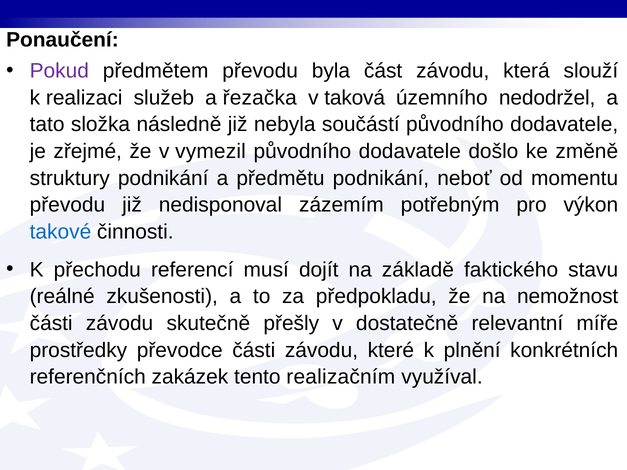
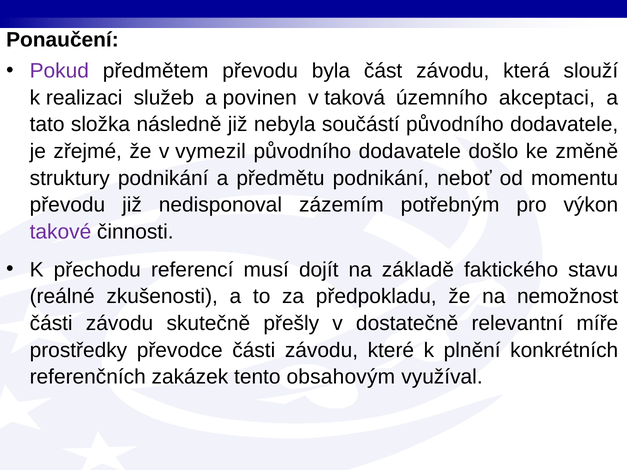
řezačka: řezačka -> povinen
nedodržel: nedodržel -> akceptaci
takové colour: blue -> purple
realizačním: realizačním -> obsahovým
